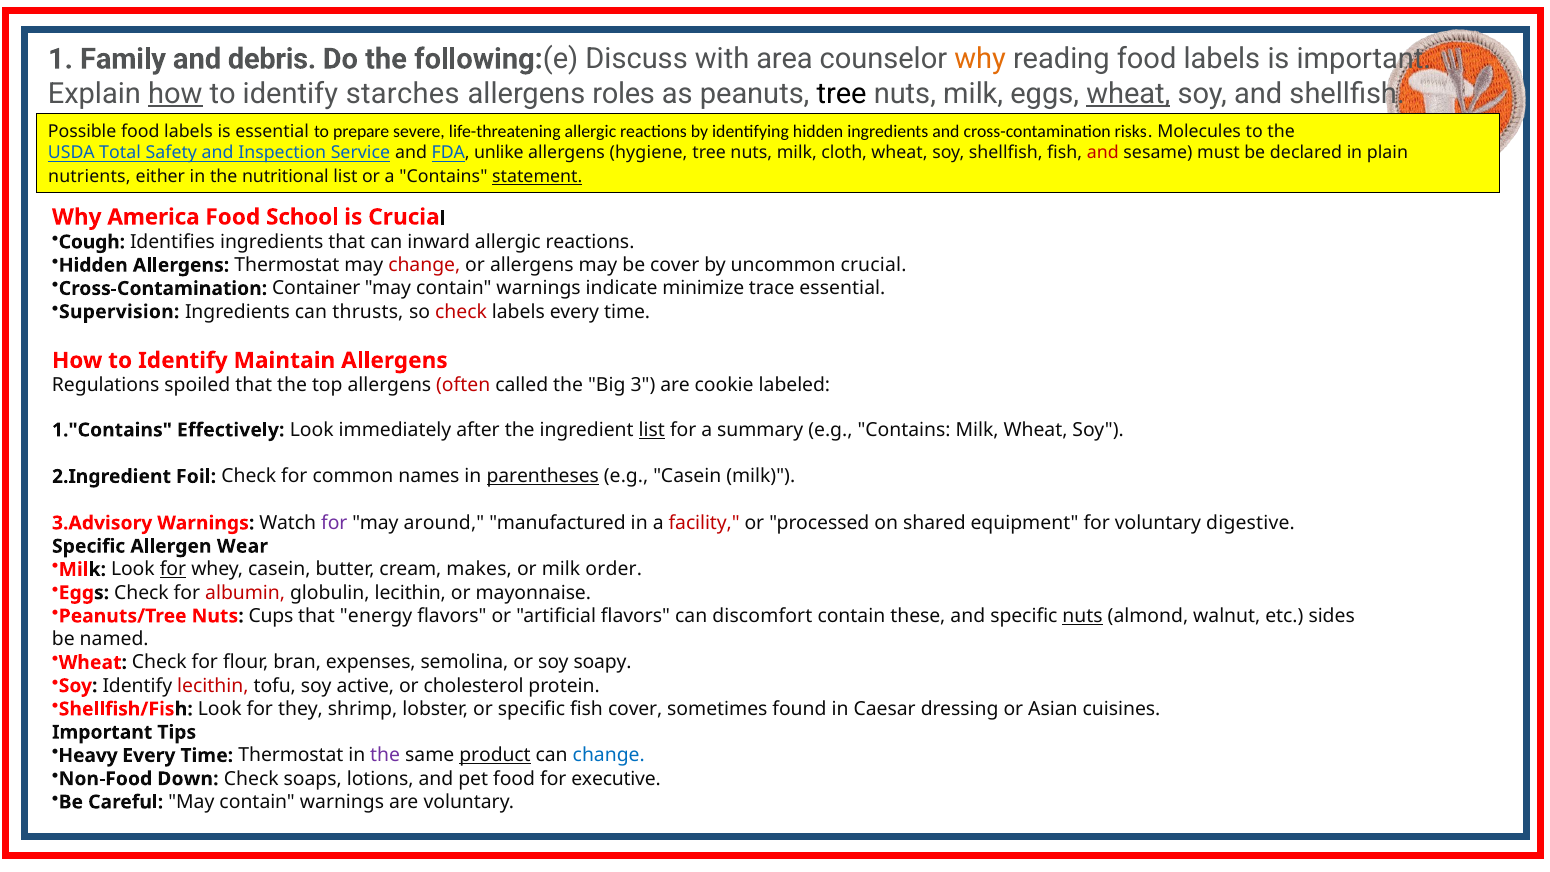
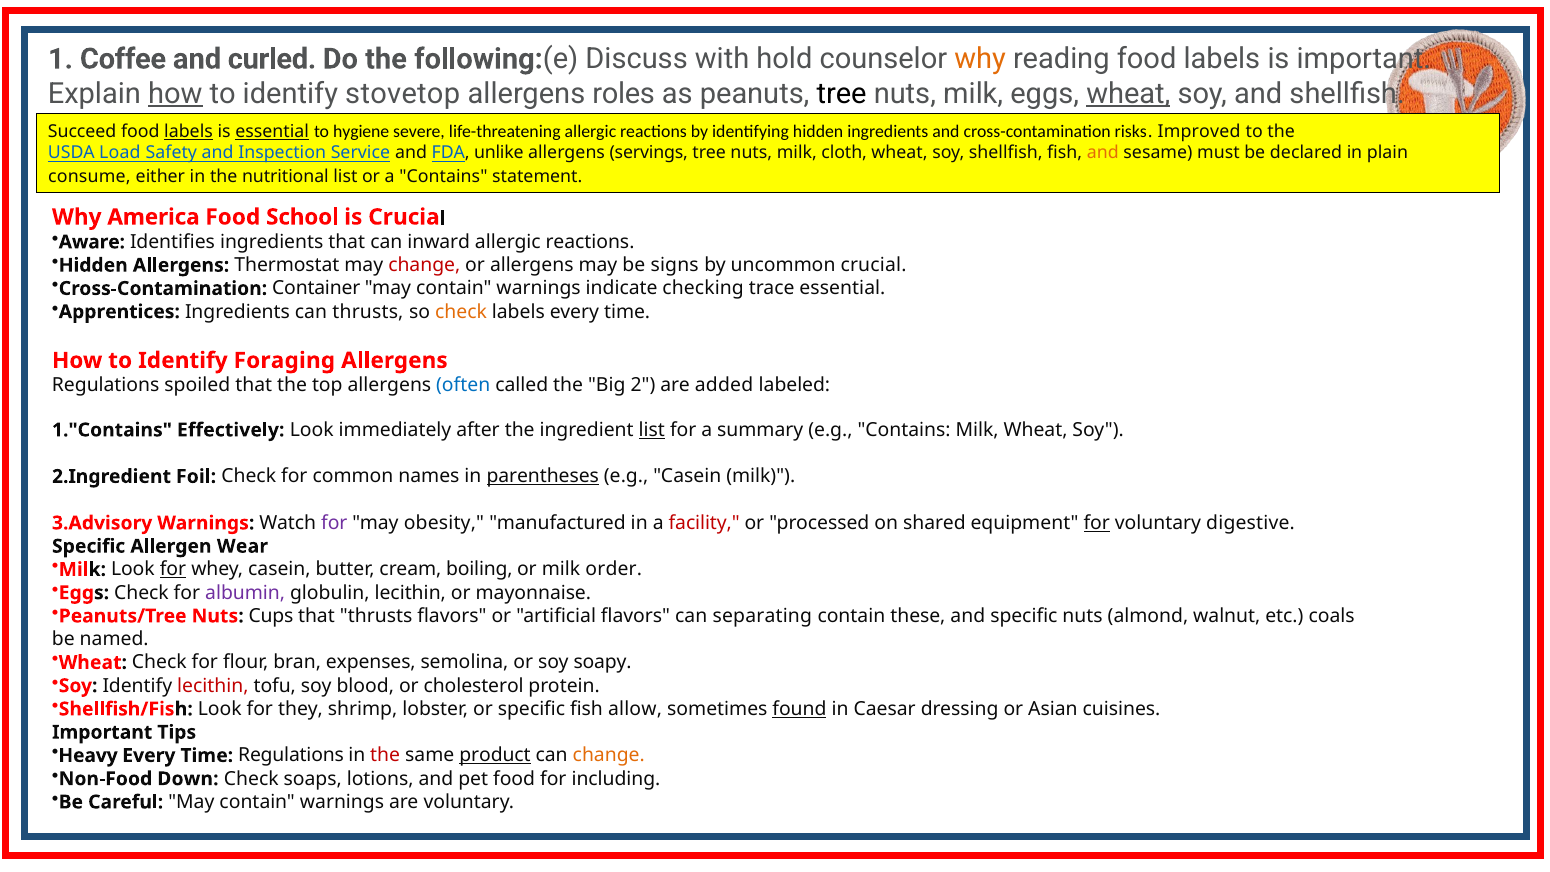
Family: Family -> Coffee
debris: debris -> curled
area: area -> hold
starches: starches -> stovetop
Possible: Possible -> Succeed
labels at (189, 132) underline: none -> present
essential at (272, 132) underline: none -> present
prepare: prepare -> hygiene
Molecules: Molecules -> Improved
Total: Total -> Load
hygiene: hygiene -> servings
and at (1103, 153) colour: red -> orange
nutrients: nutrients -> consume
statement underline: present -> none
Cough: Cough -> Aware
be cover: cover -> signs
minimize: minimize -> checking
Supervision: Supervision -> Apprentices
check at (461, 312) colour: red -> orange
Maintain: Maintain -> Foraging
often colour: red -> blue
3: 3 -> 2
cookie: cookie -> added
around: around -> obesity
for at (1097, 523) underline: none -> present
makes: makes -> boiling
albumin colour: red -> purple
that energy: energy -> thrusts
discomfort: discomfort -> separating
nuts at (1083, 616) underline: present -> none
sides: sides -> coals
active: active -> blood
fish cover: cover -> allow
found underline: none -> present
Time Thermostat: Thermostat -> Regulations
the at (385, 755) colour: purple -> red
change at (609, 755) colour: blue -> orange
executive: executive -> including
